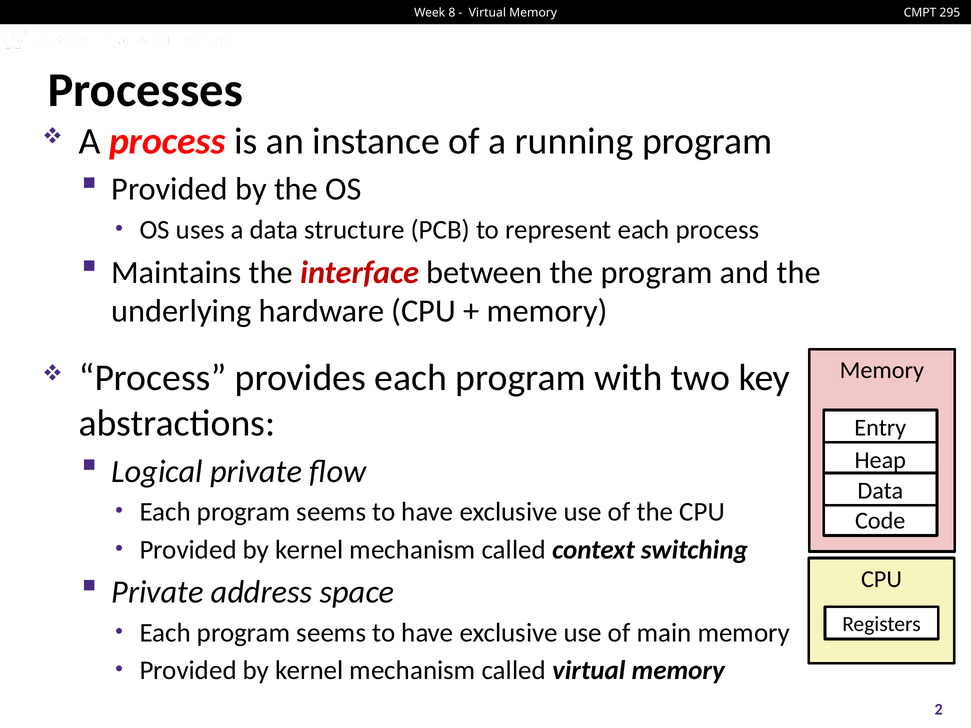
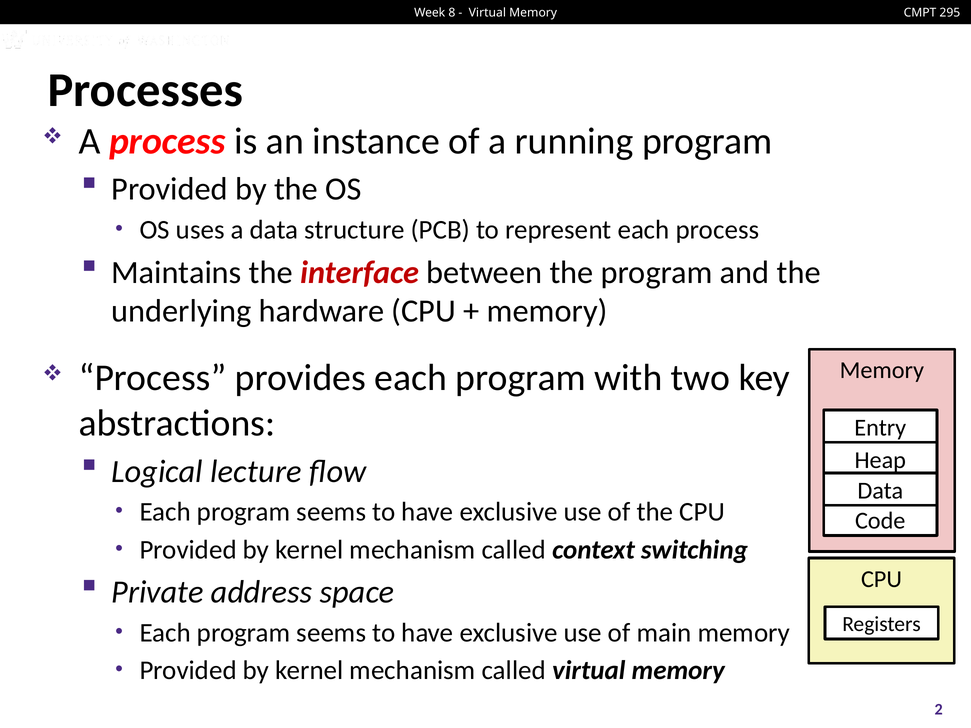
Logical private: private -> lecture
